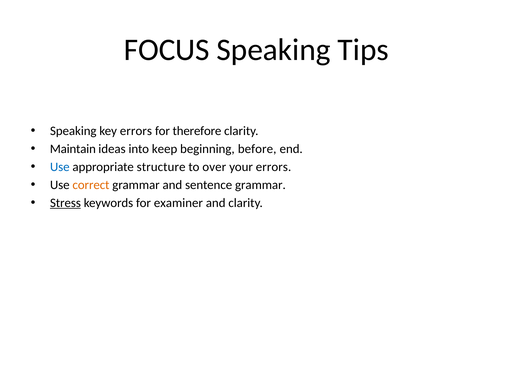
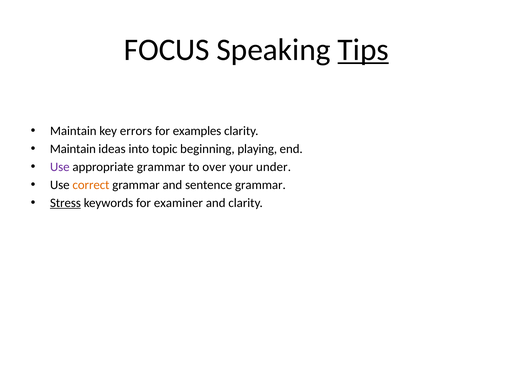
Tips underline: none -> present
Speaking at (73, 131): Speaking -> Maintain
therefore: therefore -> examples
keep: keep -> topic
before: before -> playing
Use at (60, 167) colour: blue -> purple
appropriate structure: structure -> grammar
your errors: errors -> under
